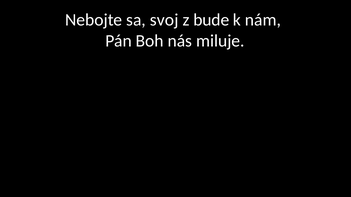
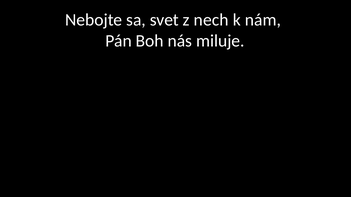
svoj: svoj -> svet
bude: bude -> nech
